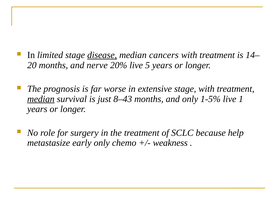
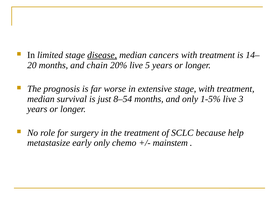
nerve: nerve -> chain
median at (41, 99) underline: present -> none
8–43: 8–43 -> 8–54
1: 1 -> 3
weakness: weakness -> mainstem
